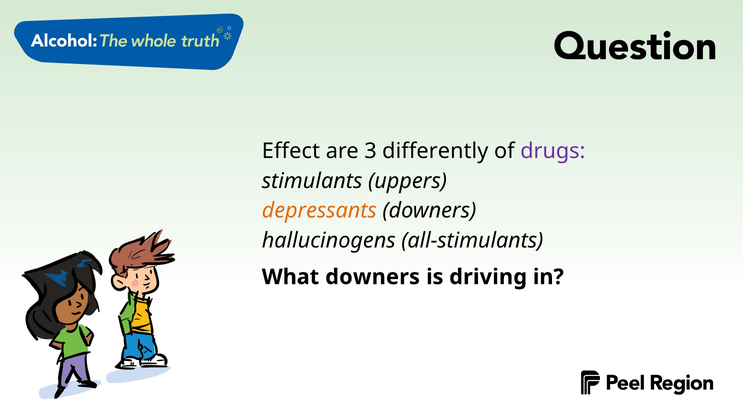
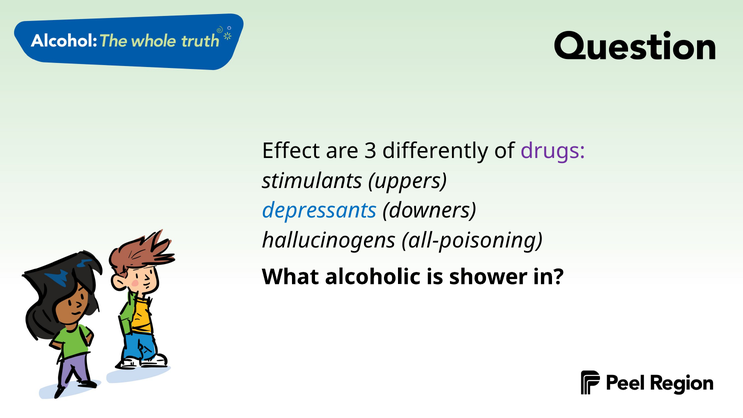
depressants colour: orange -> blue
all-stimulants: all-stimulants -> all-poisoning
What downers: downers -> alcoholic
driving: driving -> shower
